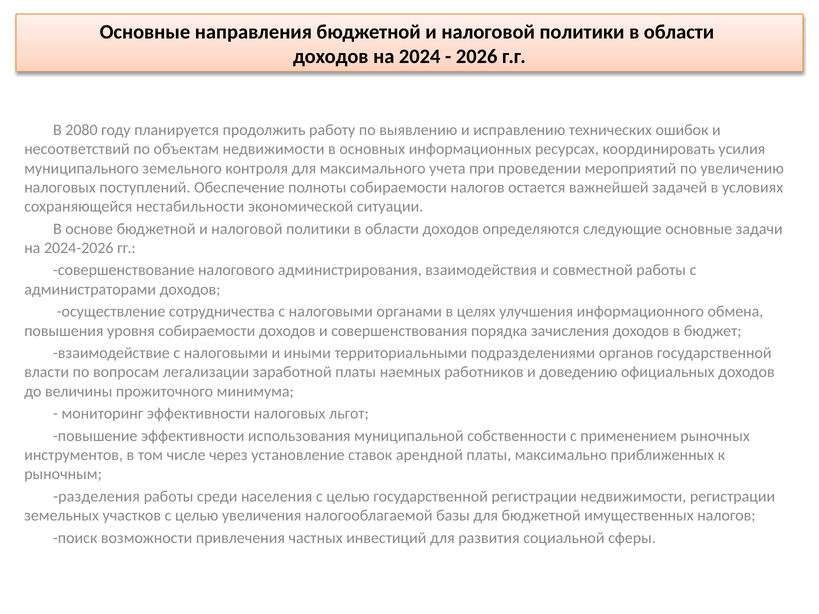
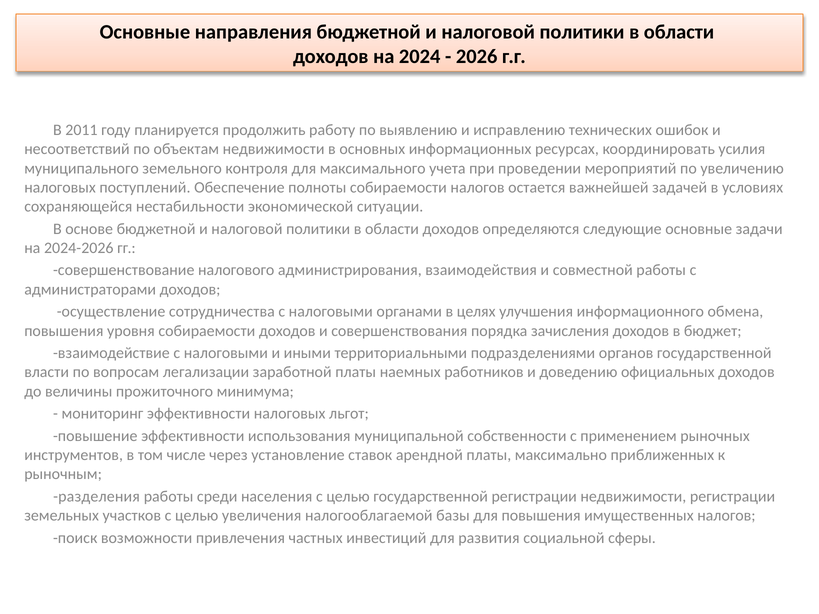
2080: 2080 -> 2011
для бюджетной: бюджетной -> повышения
